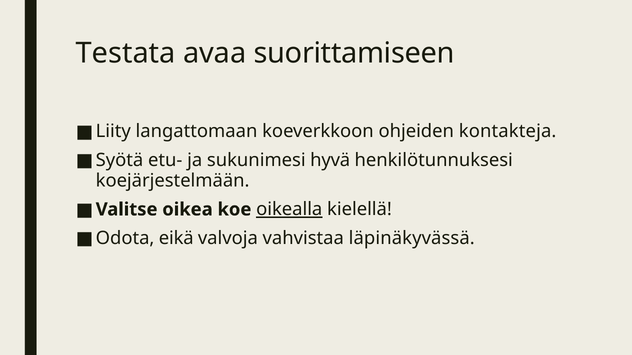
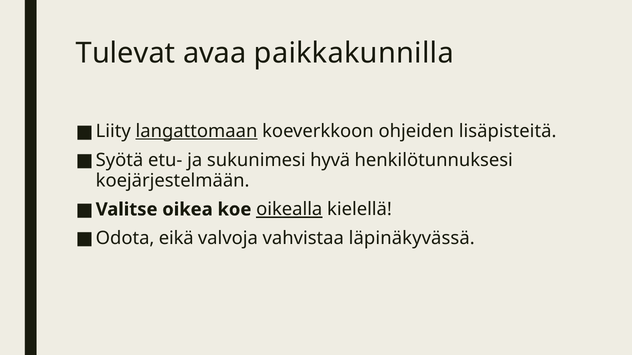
Testata: Testata -> Tulevat
suorittamiseen: suorittamiseen -> paikkakunnilla
langattomaan underline: none -> present
kontakteja: kontakteja -> lisäpisteitä
